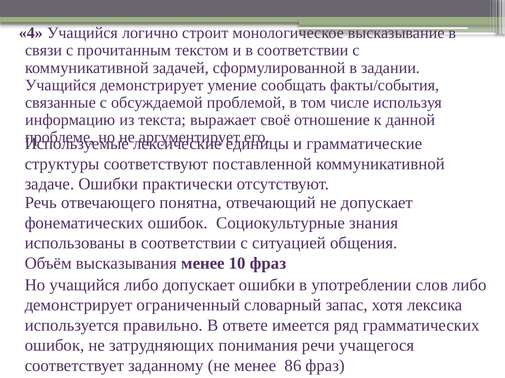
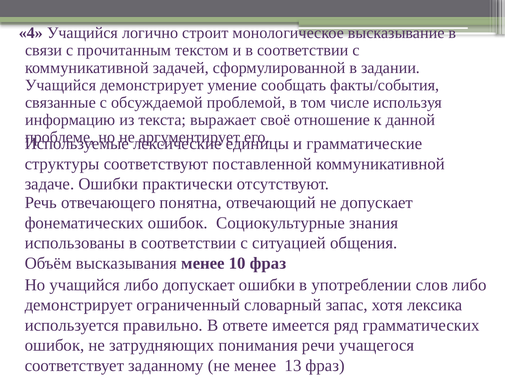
86: 86 -> 13
